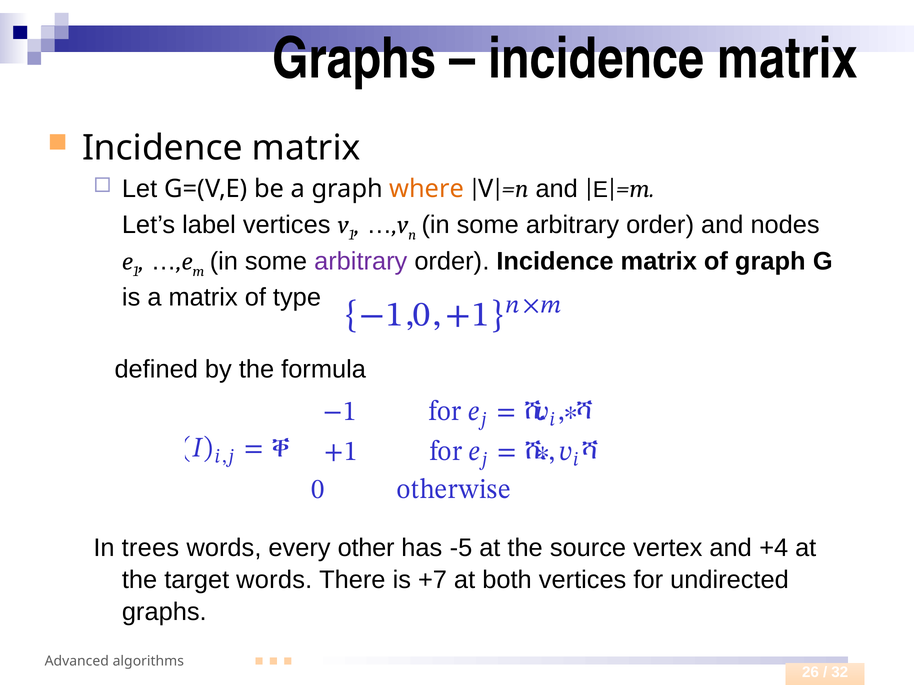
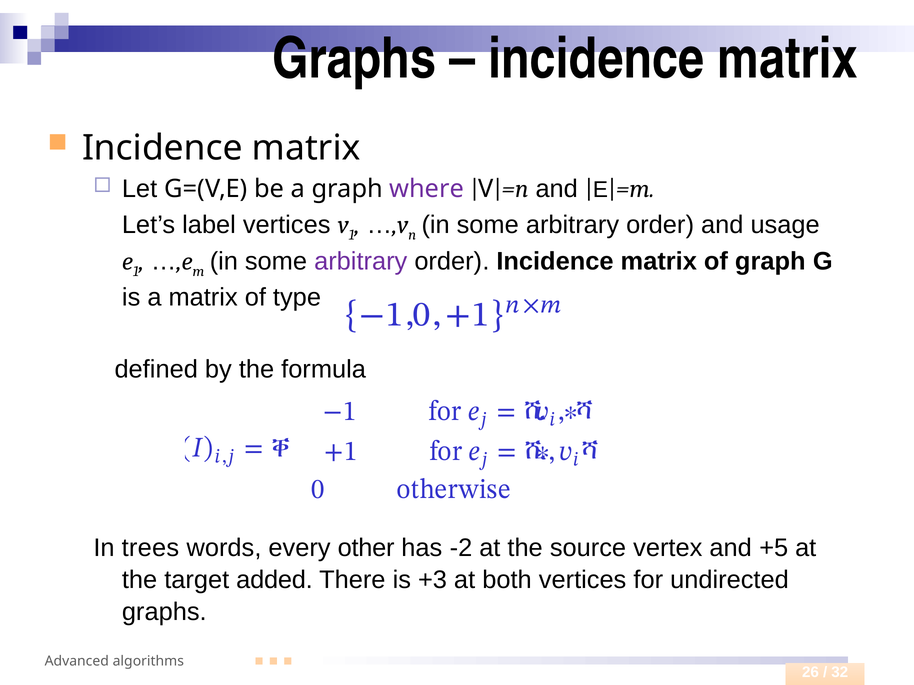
where colour: orange -> purple
nodes: nodes -> usage
-5: -5 -> -2
+4: +4 -> +5
target words: words -> added
+7: +7 -> +3
